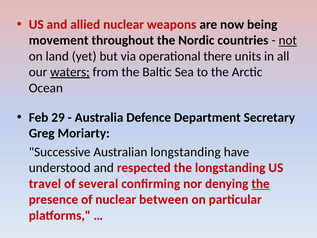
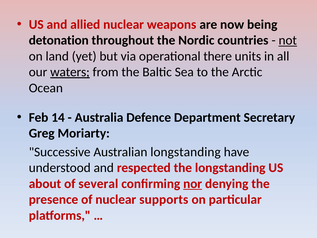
movement: movement -> detonation
29: 29 -> 14
travel: travel -> about
nor underline: none -> present
the at (261, 183) underline: present -> none
between: between -> supports
